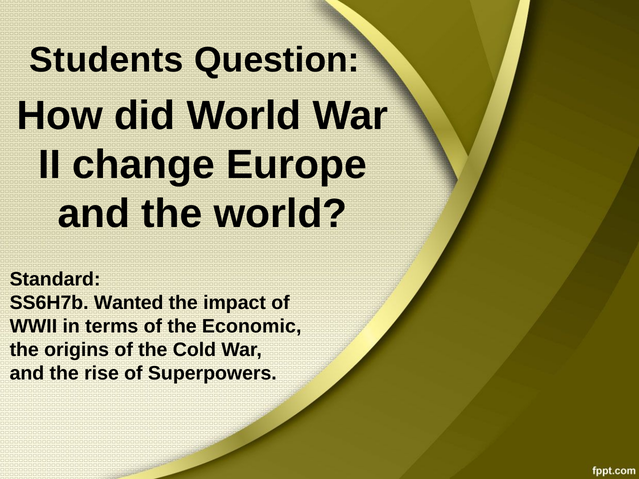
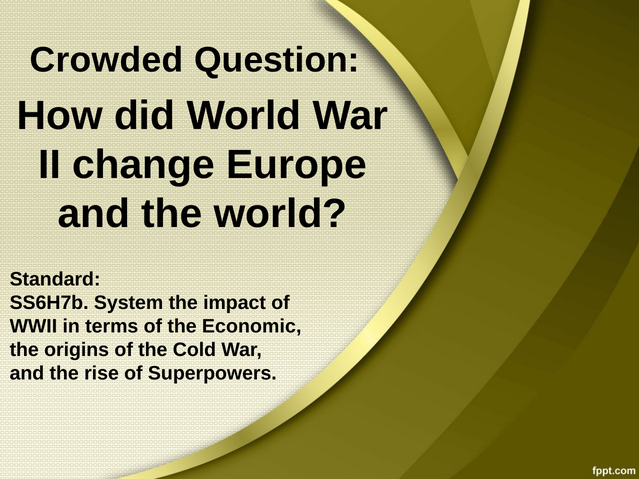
Students: Students -> Crowded
Wanted: Wanted -> System
